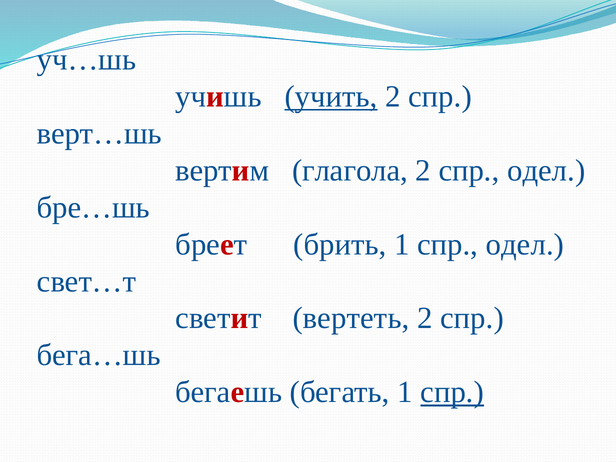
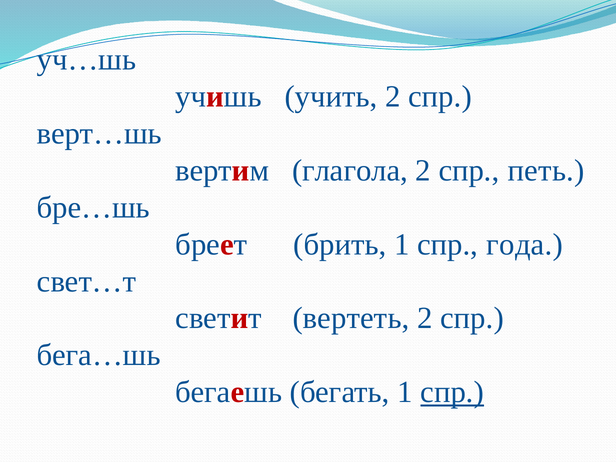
учить underline: present -> none
2 спр одел: одел -> петь
1 спр одел: одел -> года
